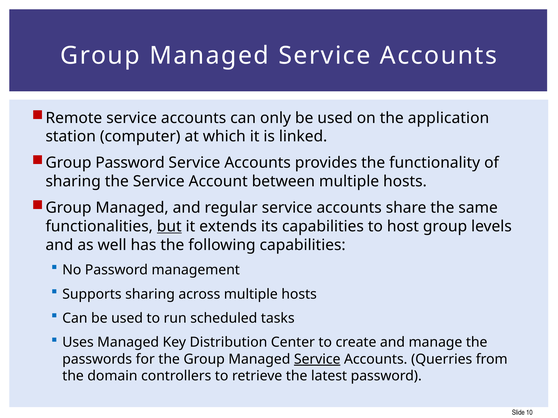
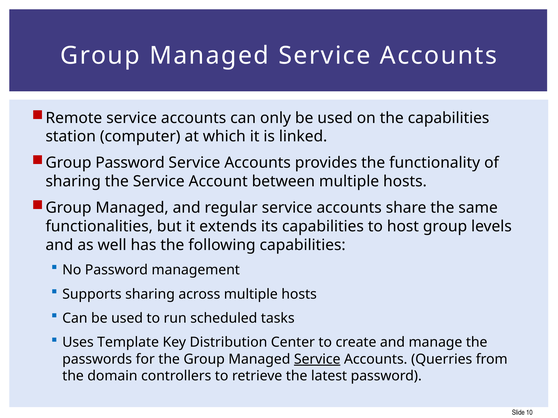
the application: application -> capabilities
but underline: present -> none
Uses Managed: Managed -> Template
